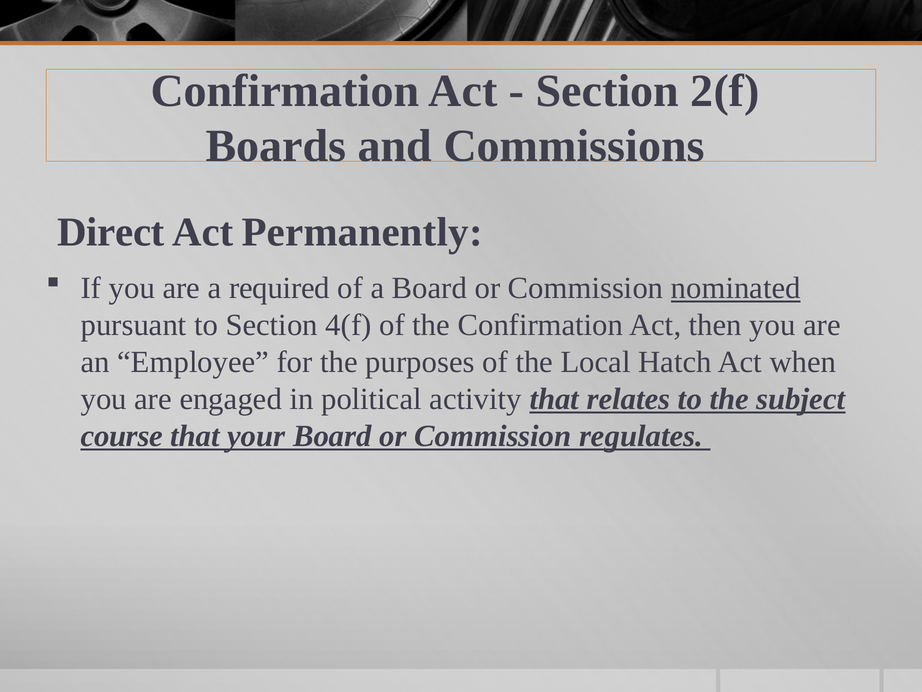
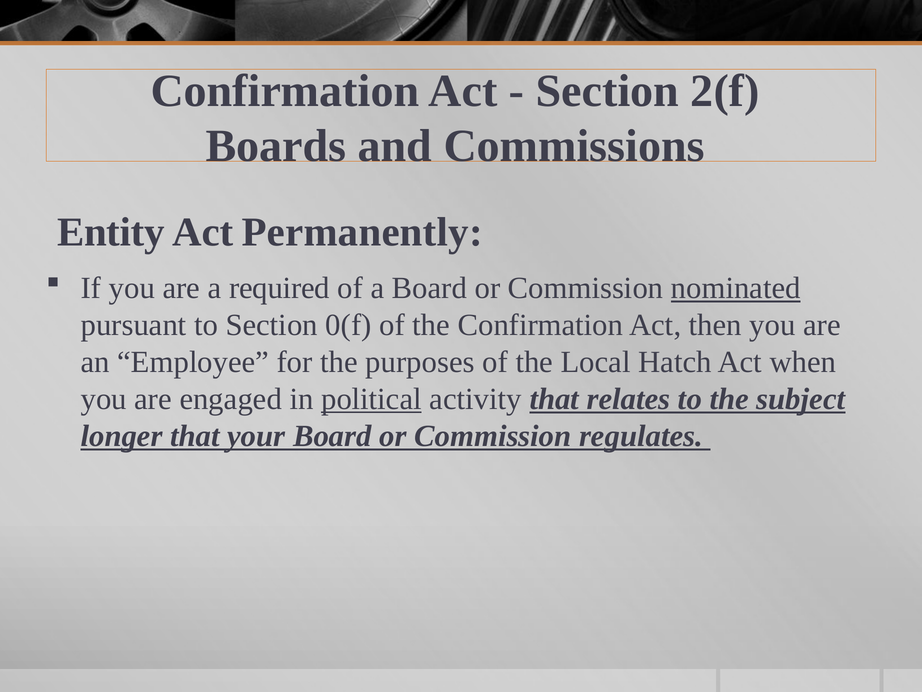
Direct: Direct -> Entity
4(f: 4(f -> 0(f
political underline: none -> present
course: course -> longer
